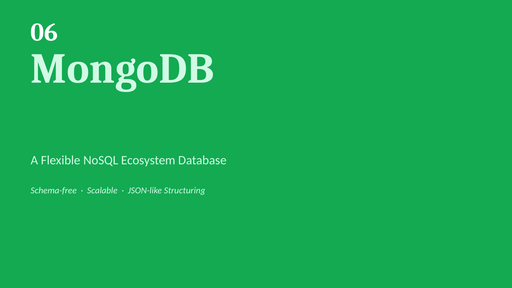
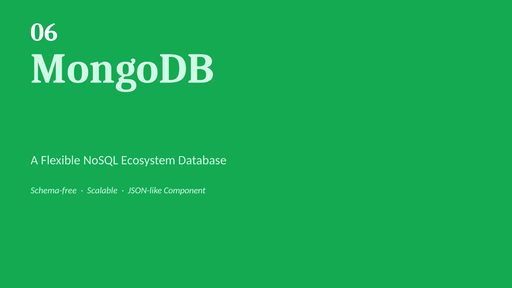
Structuring: Structuring -> Component
